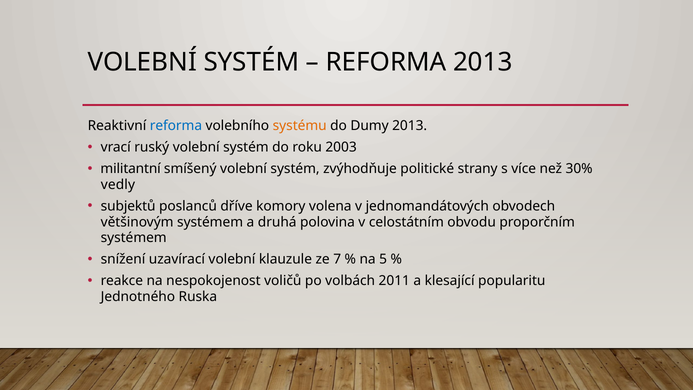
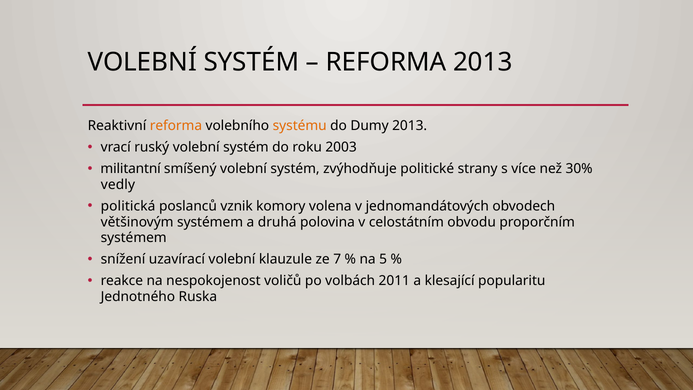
reforma at (176, 126) colour: blue -> orange
subjektů: subjektů -> politická
dříve: dříve -> vznik
